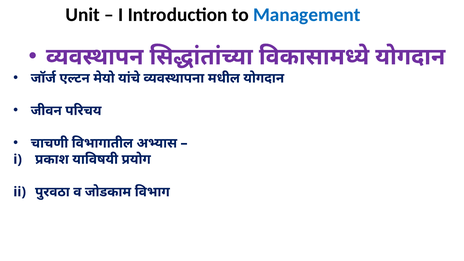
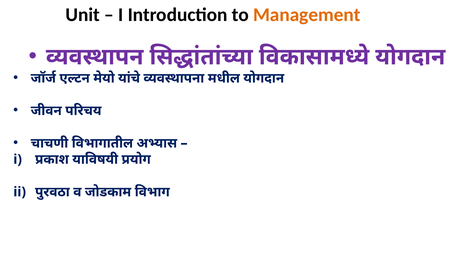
Management colour: blue -> orange
